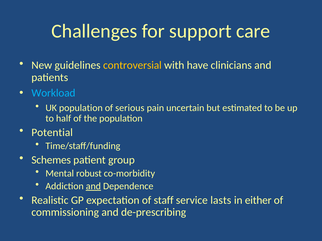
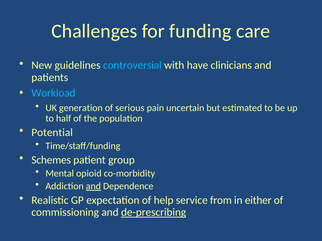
support: support -> funding
controversial colour: yellow -> light blue
UK population: population -> generation
robust: robust -> opioid
staff: staff -> help
lasts: lasts -> from
de-prescribing underline: none -> present
